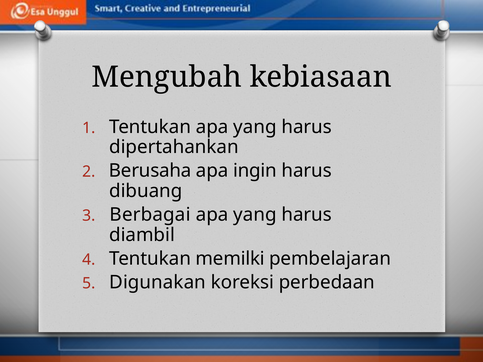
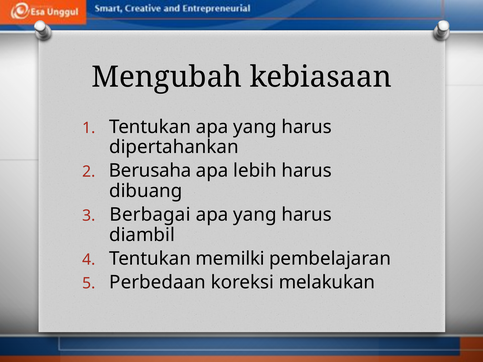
ingin: ingin -> lebih
Digunakan: Digunakan -> Perbedaan
perbedaan: perbedaan -> melakukan
